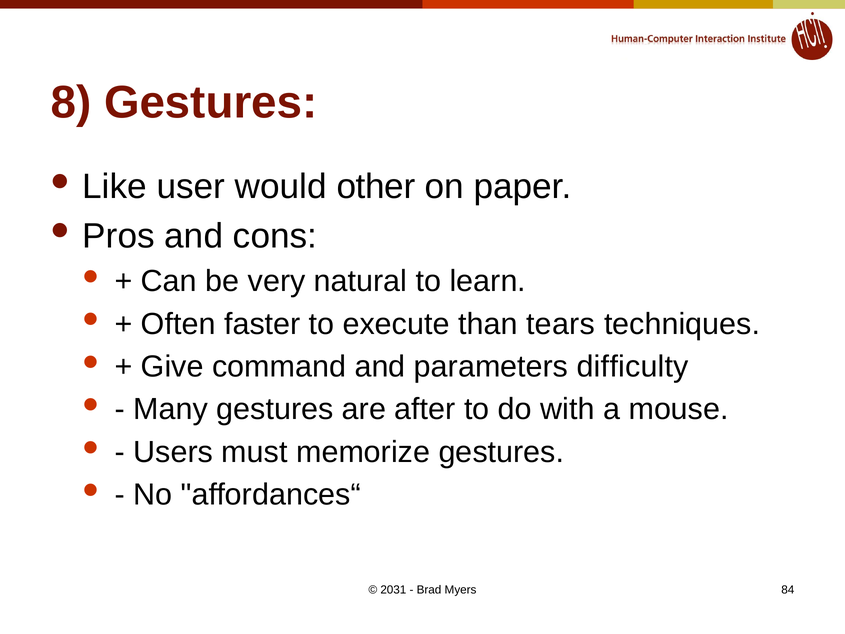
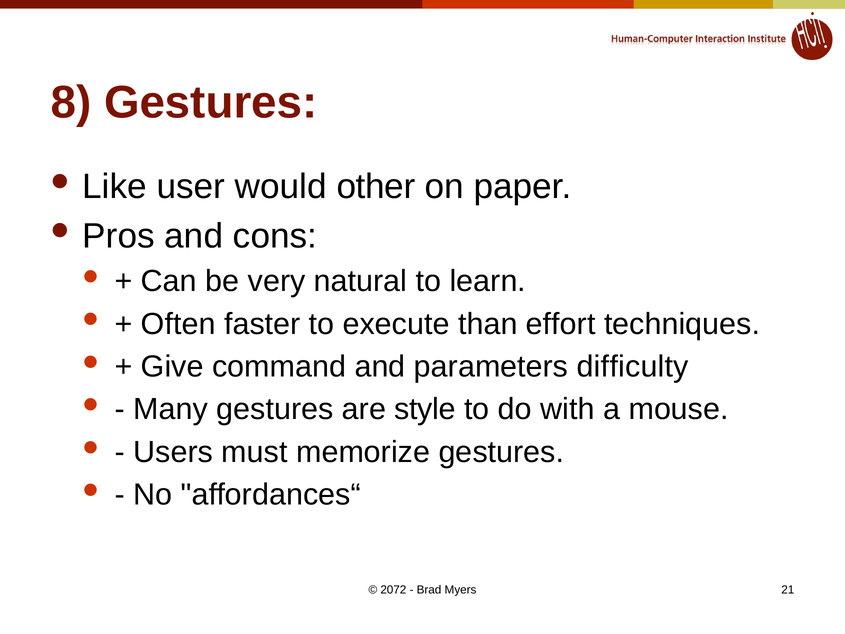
tears: tears -> effort
after: after -> style
2031: 2031 -> 2072
84: 84 -> 21
